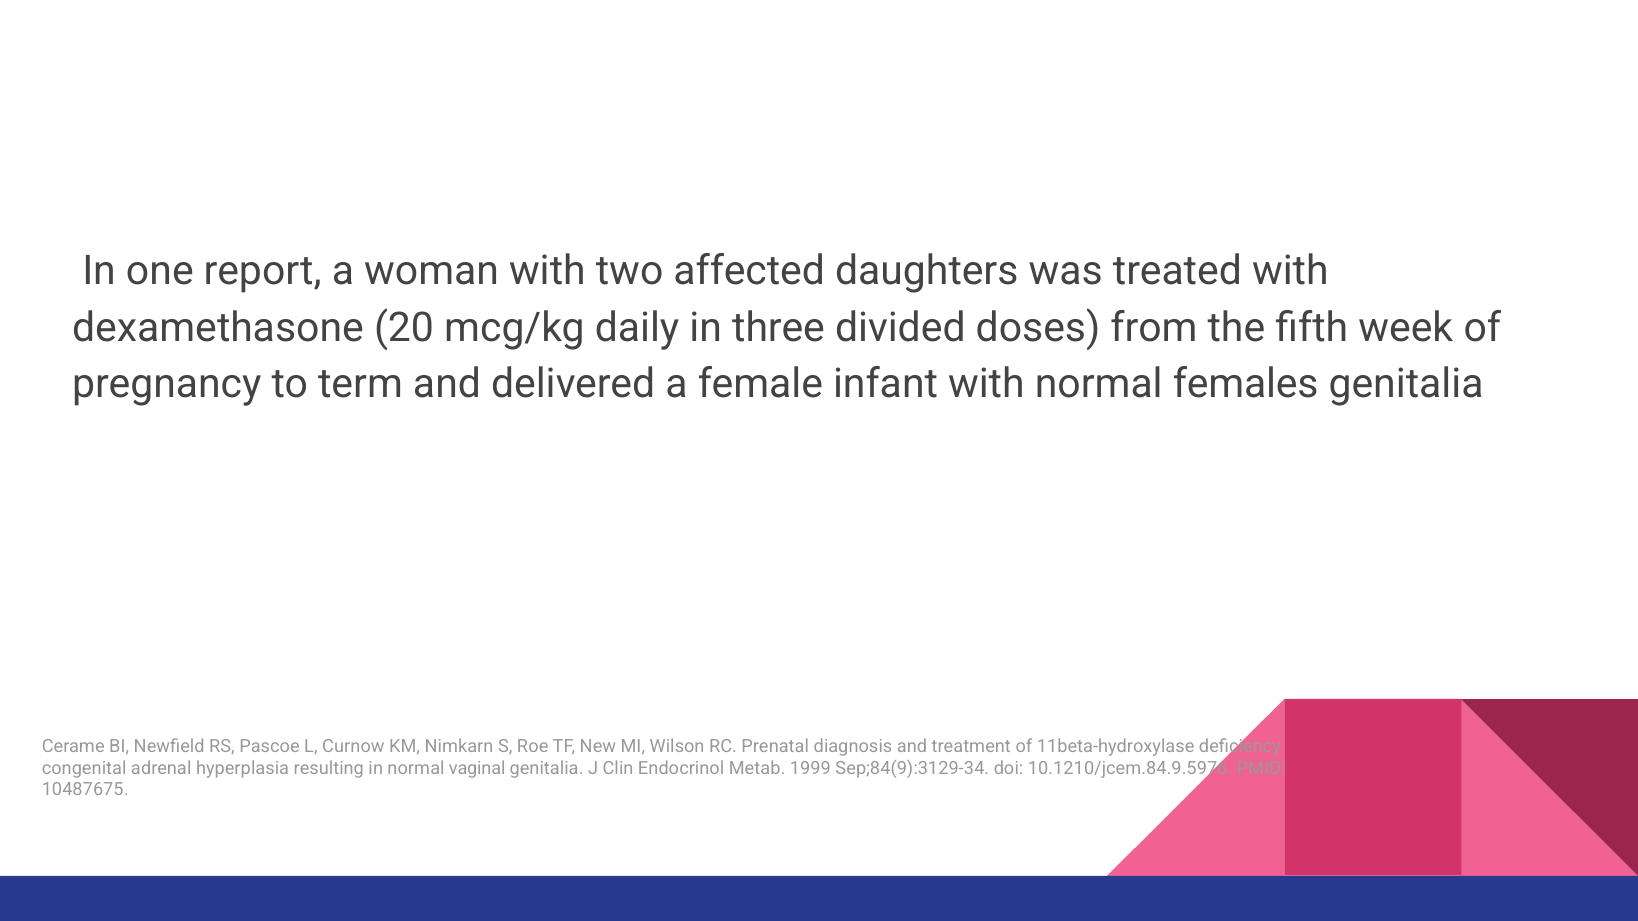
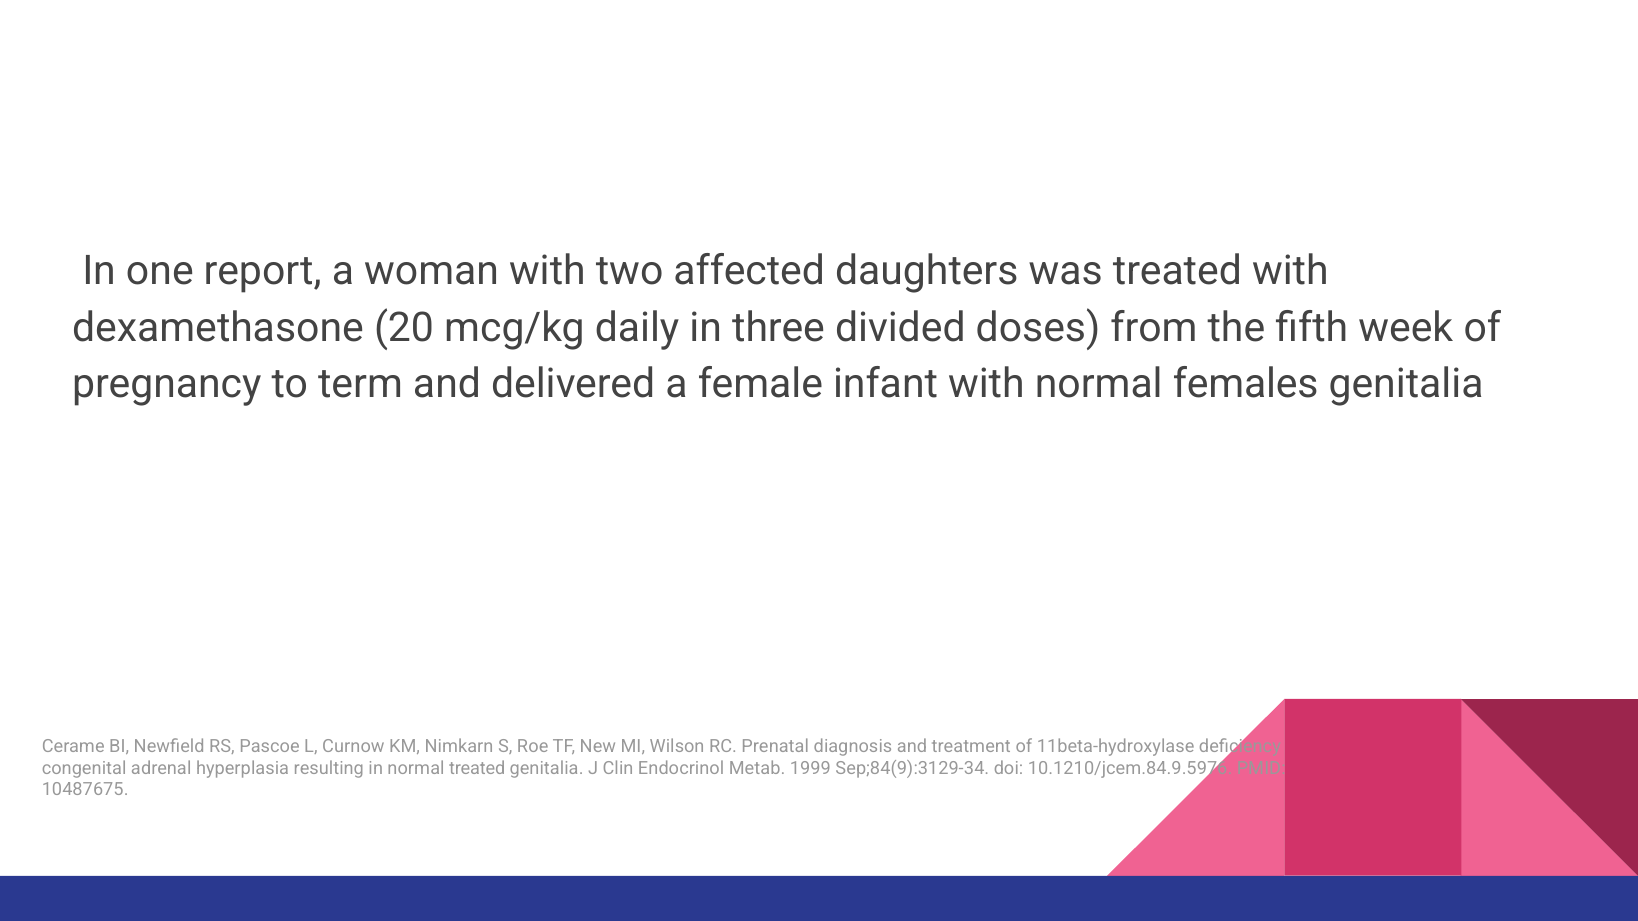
normal vaginal: vaginal -> treated
